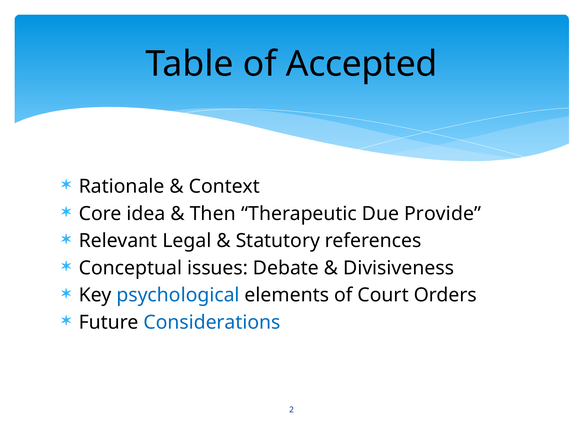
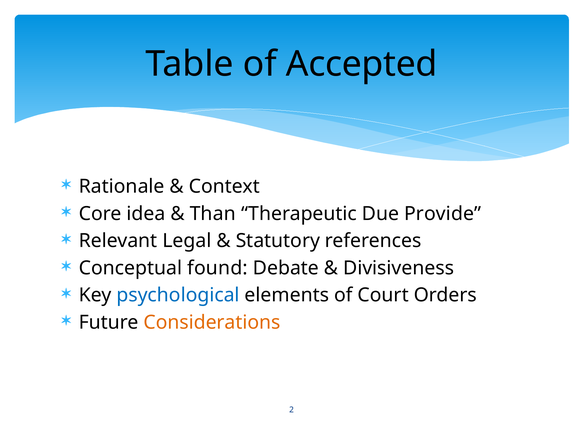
Then: Then -> Than
issues: issues -> found
Considerations colour: blue -> orange
